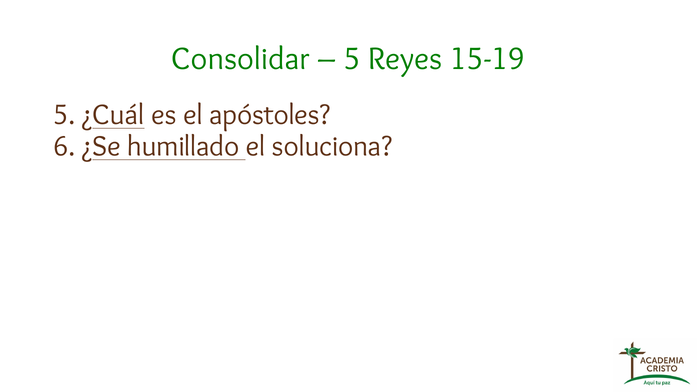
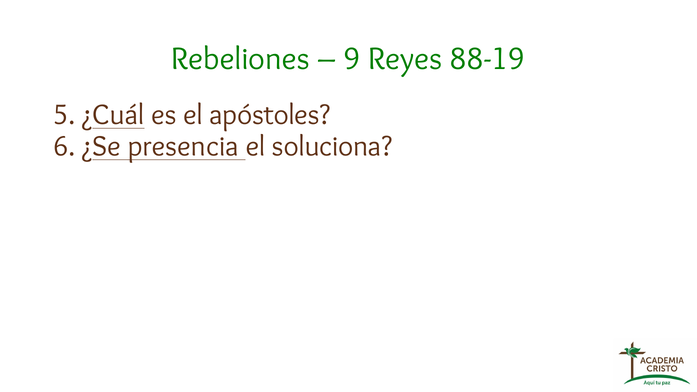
Consolidar: Consolidar -> Rebeliones
5 at (352, 59): 5 -> 9
15-19: 15-19 -> 88-19
humillado: humillado -> presencia
